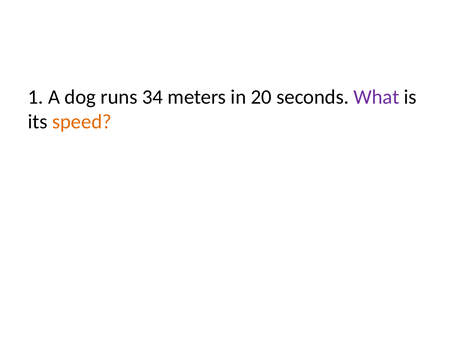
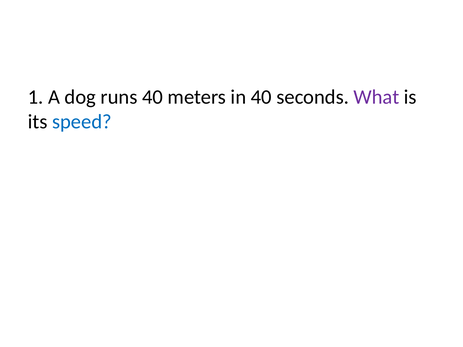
runs 34: 34 -> 40
in 20: 20 -> 40
speed colour: orange -> blue
